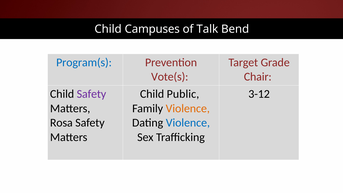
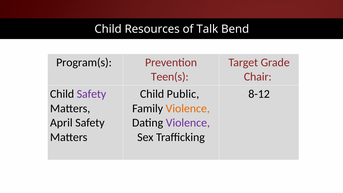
Campuses: Campuses -> Resources
Program(s colour: blue -> black
Vote(s: Vote(s -> Teen(s
3-12: 3-12 -> 8-12
Rosa: Rosa -> April
Violence at (188, 123) colour: blue -> purple
